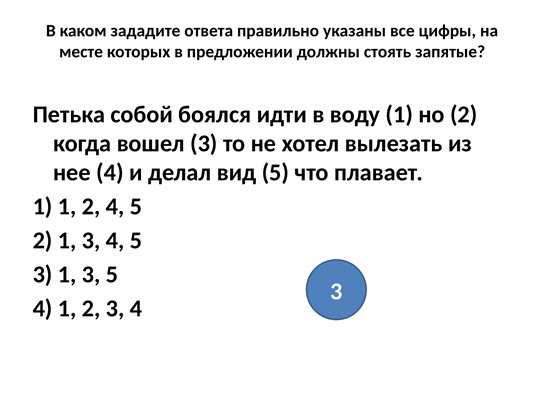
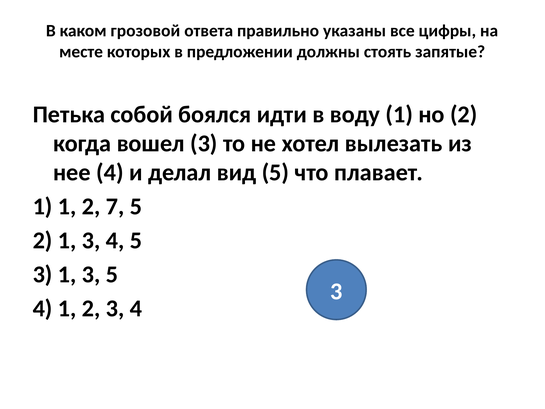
зададите: зададите -> грозовой
2 4: 4 -> 7
